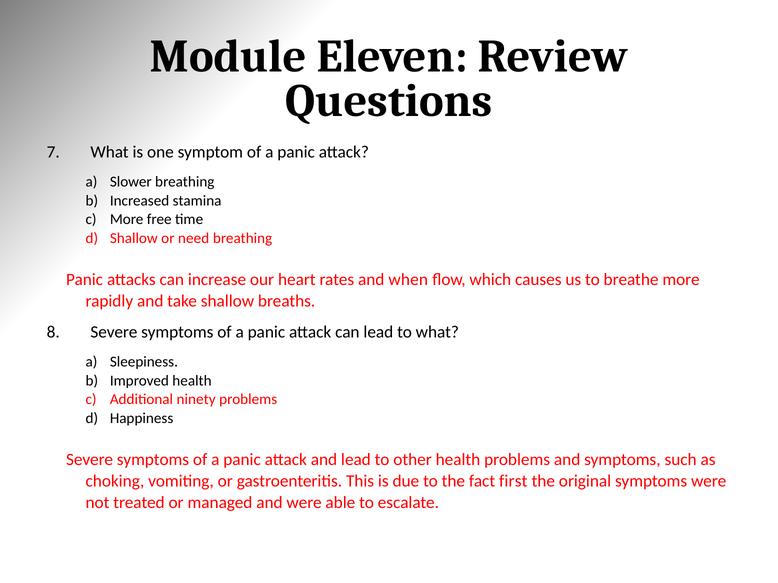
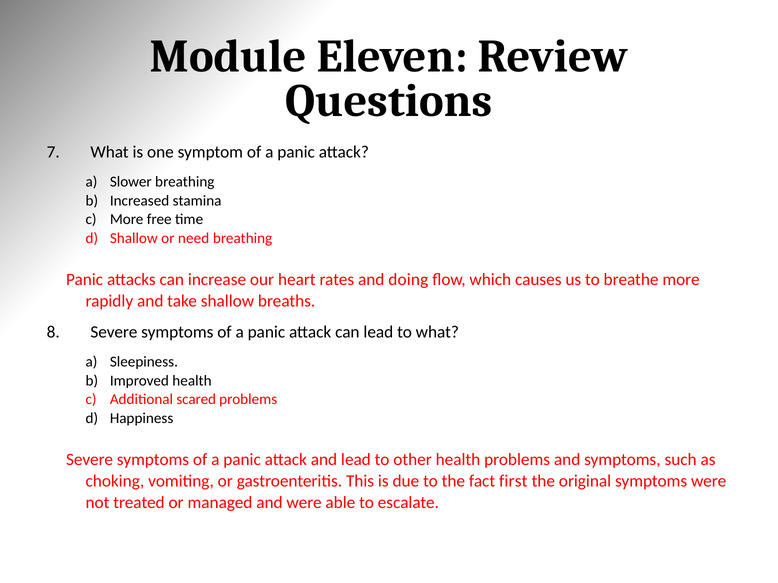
when: when -> doing
ninety: ninety -> scared
